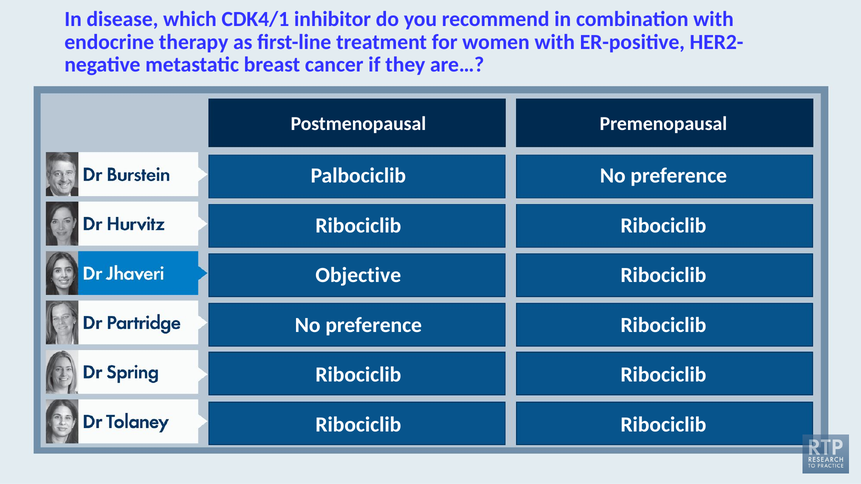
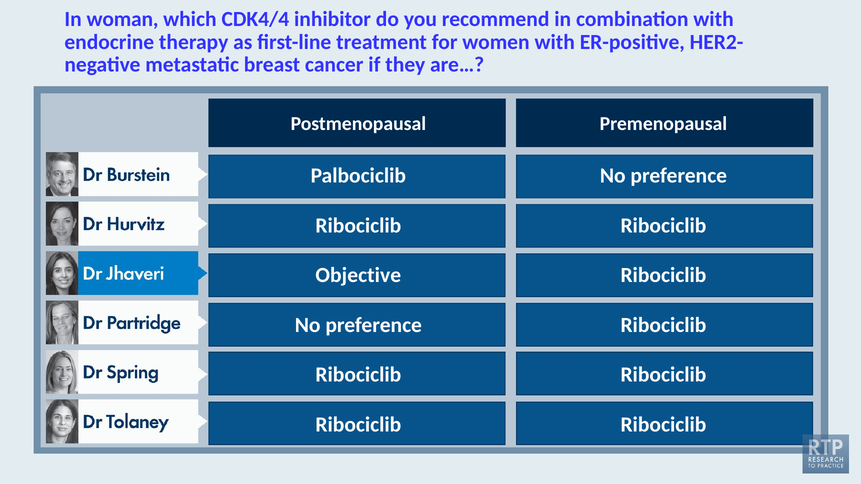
disease: disease -> woman
CDK4/1: CDK4/1 -> CDK4/4
